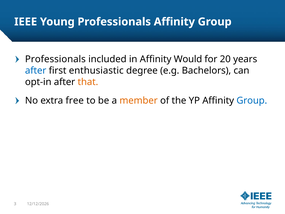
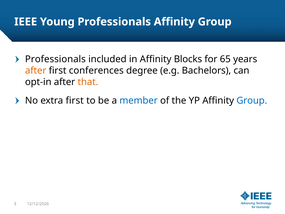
Would: Would -> Blocks
20: 20 -> 65
after at (36, 70) colour: blue -> orange
enthusiastic: enthusiastic -> conferences
extra free: free -> first
member colour: orange -> blue
